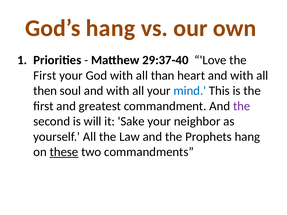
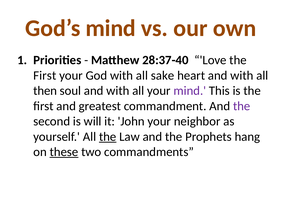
God’s hang: hang -> mind
29:37-40: 29:37-40 -> 28:37-40
than: than -> sake
mind at (190, 91) colour: blue -> purple
Sake: Sake -> John
the at (108, 137) underline: none -> present
